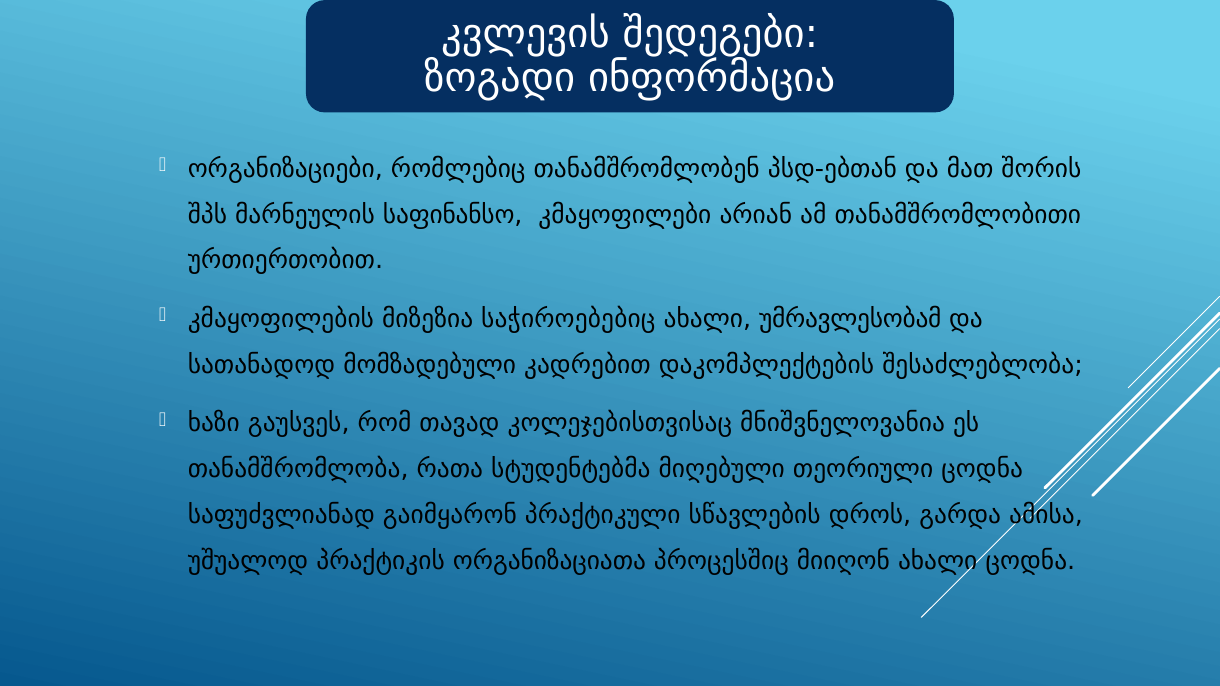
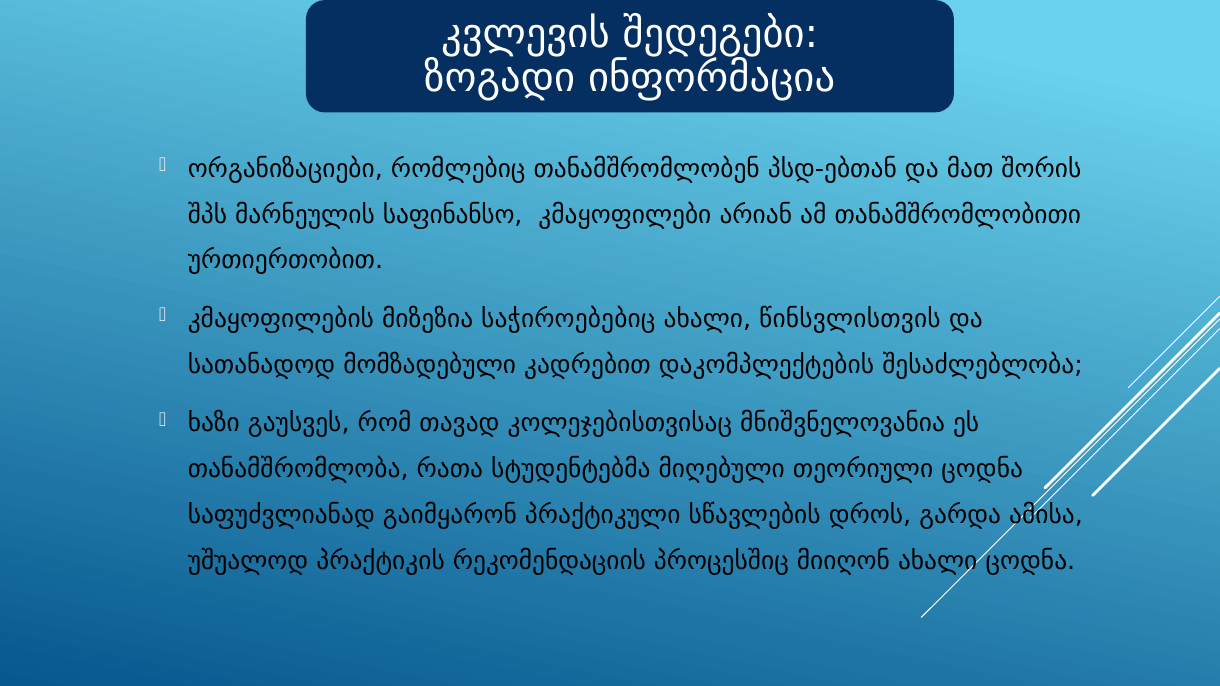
უმრავლესობამ: უმრავლესობამ -> წინსვლისთვის
ორგანიზაციათა: ორგანიზაციათა -> რეკომენდაციის
